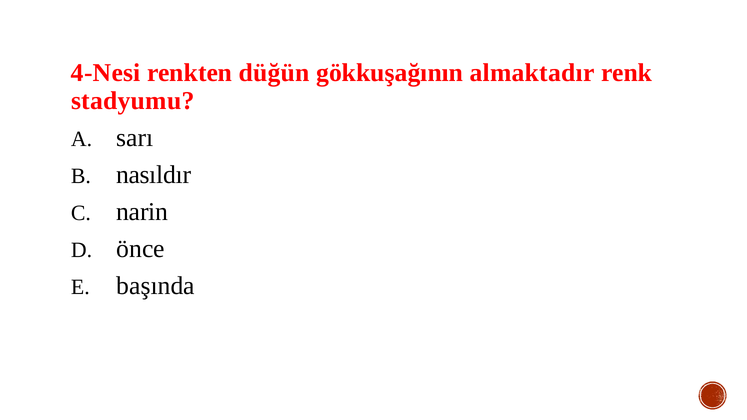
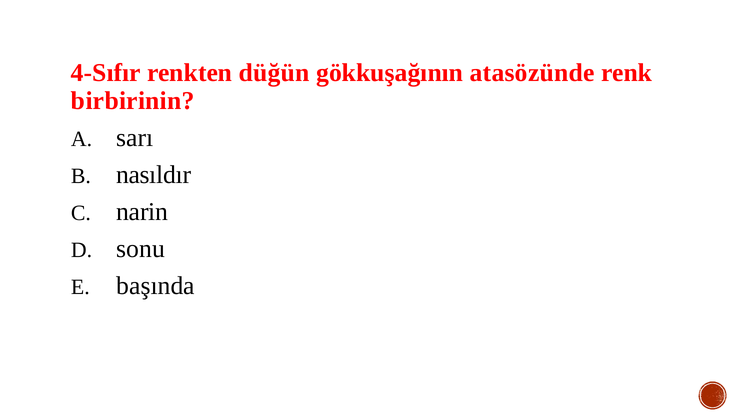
4-Nesi: 4-Nesi -> 4-Sıfır
almaktadır: almaktadır -> atasözünde
stadyumu: stadyumu -> birbirinin
önce: önce -> sonu
